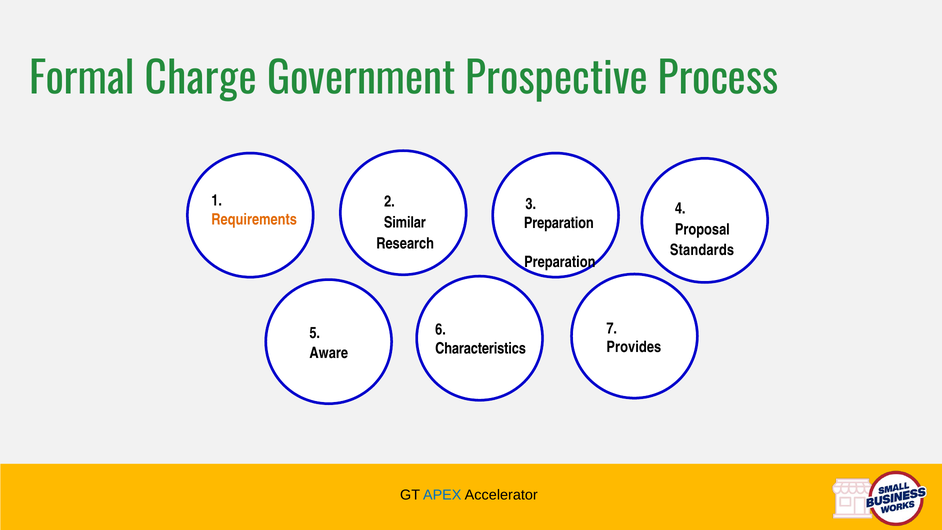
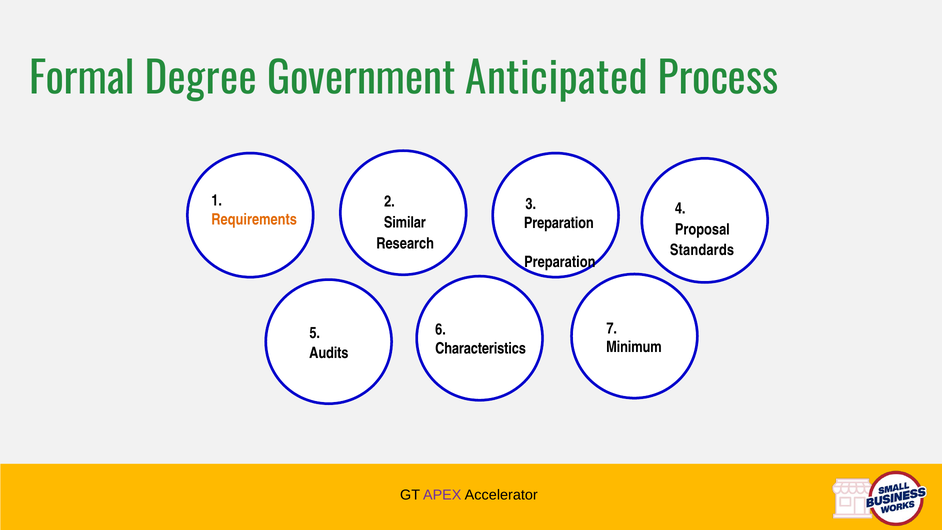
Charge: Charge -> Degree
Prospective: Prospective -> Anticipated
Provides: Provides -> Minimum
Aware: Aware -> Audits
APEX colour: blue -> purple
